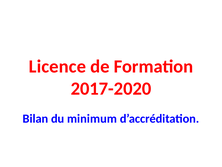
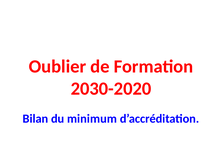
Licence: Licence -> Oublier
2017-2020: 2017-2020 -> 2030-2020
